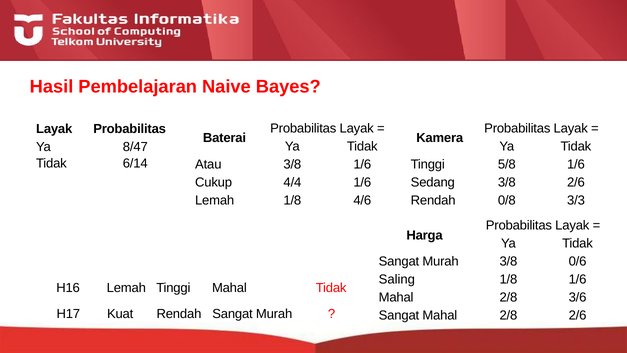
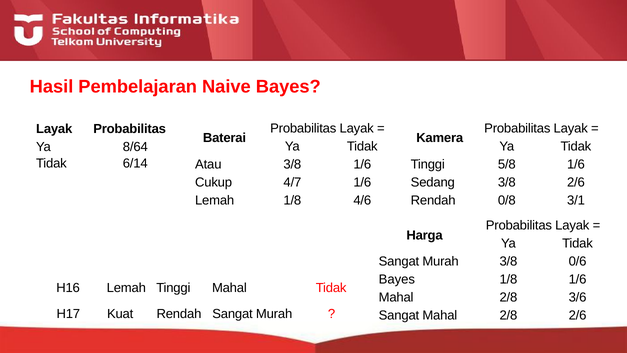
8/47: 8/47 -> 8/64
4/4: 4/4 -> 4/7
3/3: 3/3 -> 3/1
Saling at (397, 279): Saling -> Bayes
